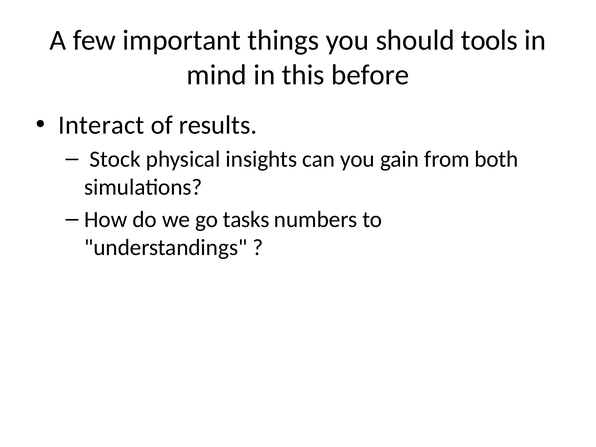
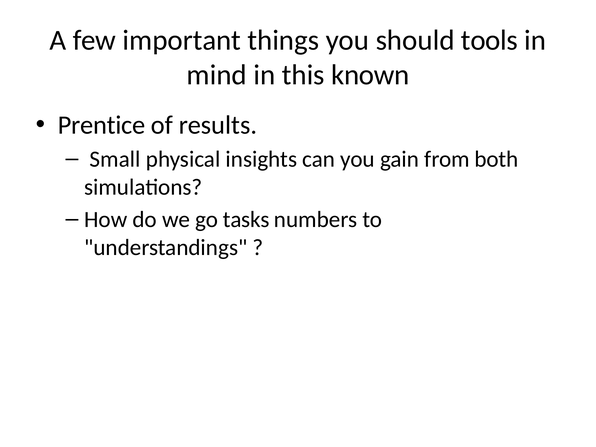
before: before -> known
Interact: Interact -> Prentice
Stock: Stock -> Small
